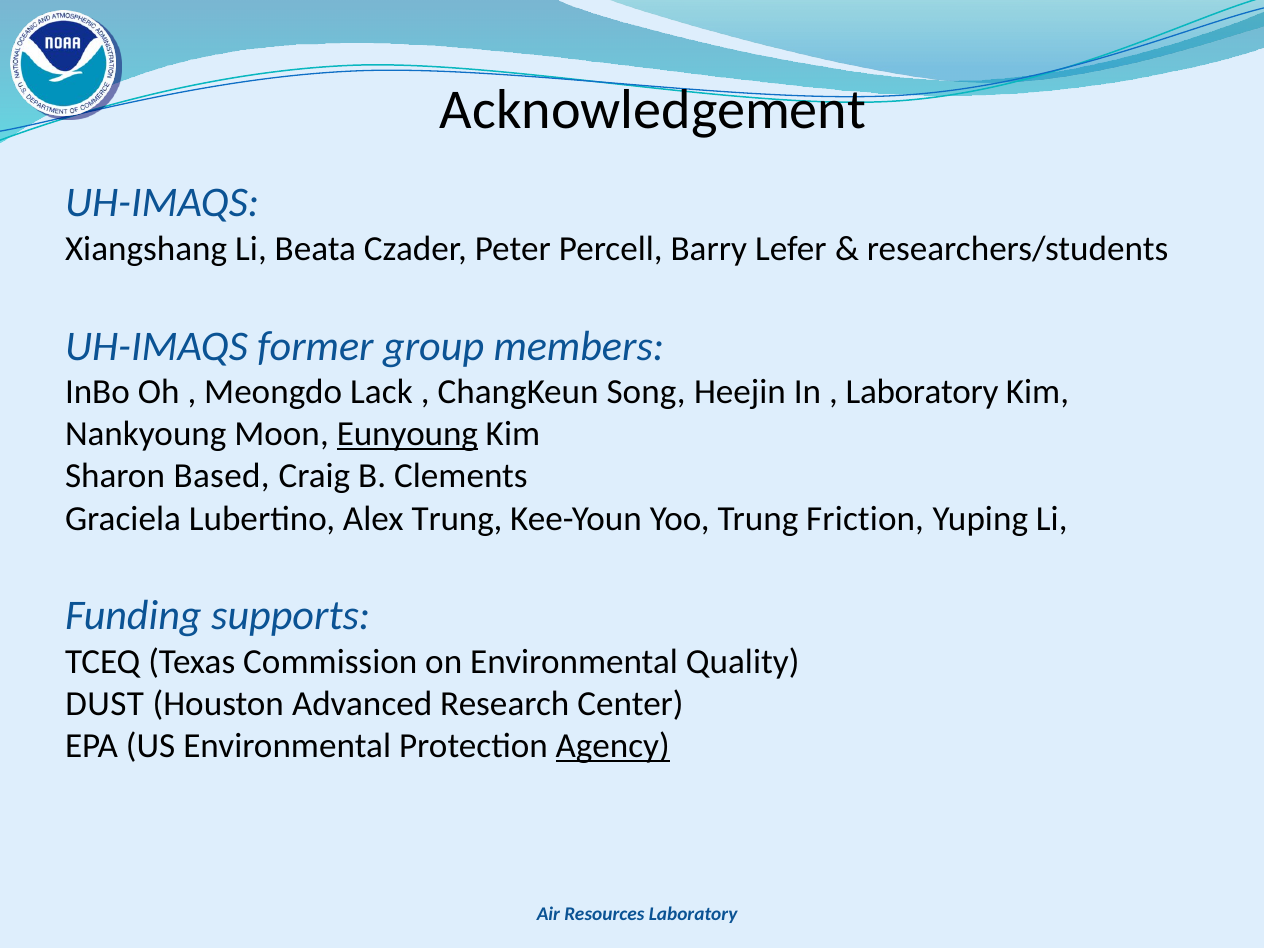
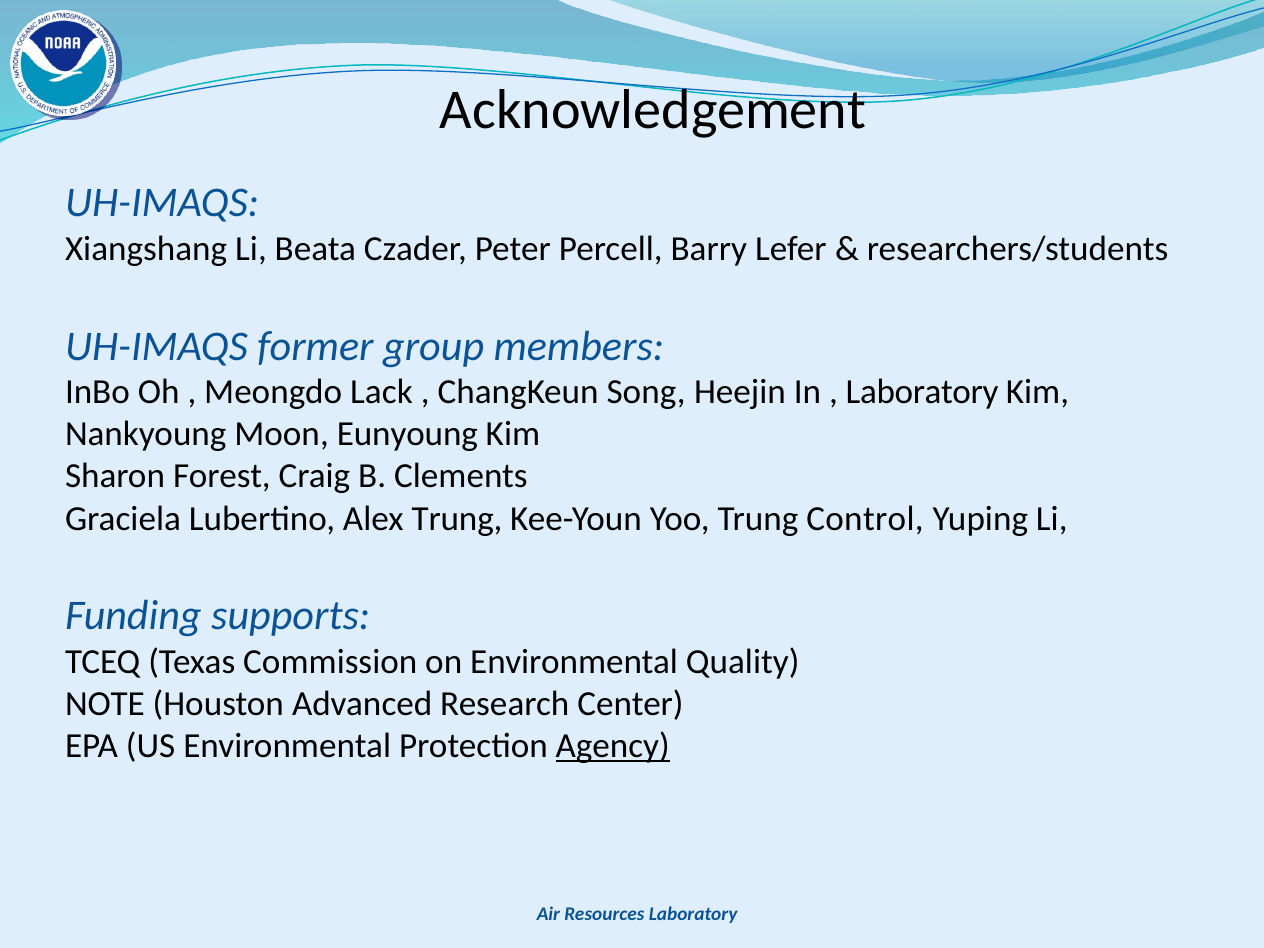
Eunyoung underline: present -> none
Based: Based -> Forest
Friction: Friction -> Control
DUST: DUST -> NOTE
